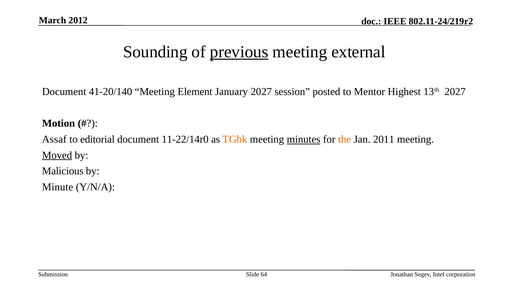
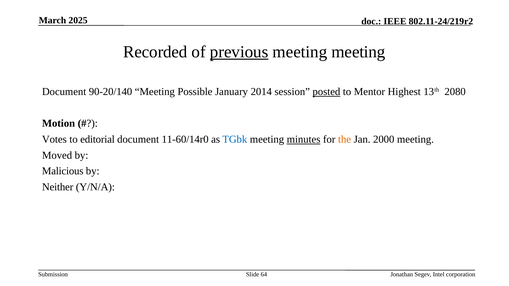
2012: 2012 -> 2025
Sounding: Sounding -> Recorded
meeting external: external -> meeting
41-20/140: 41-20/140 -> 90-20/140
Element: Element -> Possible
January 2027: 2027 -> 2014
posted underline: none -> present
13th 2027: 2027 -> 2080
Assaf: Assaf -> Votes
11-22/14r0: 11-22/14r0 -> 11-60/14r0
TGbk colour: orange -> blue
2011: 2011 -> 2000
Moved underline: present -> none
Minute: Minute -> Neither
